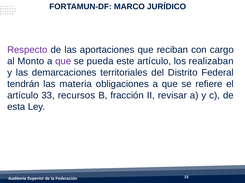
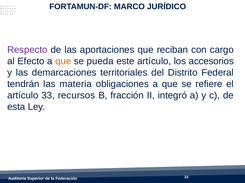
Monto: Monto -> Efecto
que at (63, 61) colour: purple -> orange
realizaban: realizaban -> accesorios
revisar: revisar -> integró
